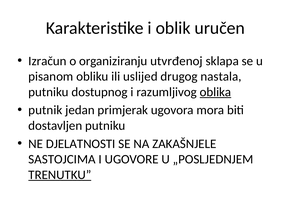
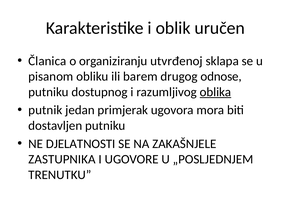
Izračun: Izračun -> Članica
uslijed: uslijed -> barem
nastala: nastala -> odnose
SASTOJCIMA: SASTOJCIMA -> ZASTUPNIKA
TRENUTKU underline: present -> none
